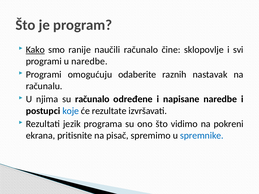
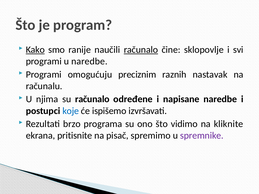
računalo at (141, 50) underline: none -> present
odaberite: odaberite -> preciznim
rezultate: rezultate -> ispišemo
jezik: jezik -> brzo
pokreni: pokreni -> kliknite
spremnike colour: blue -> purple
